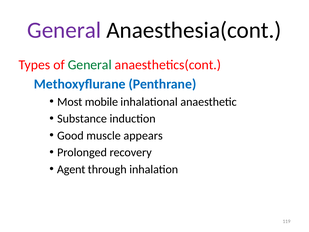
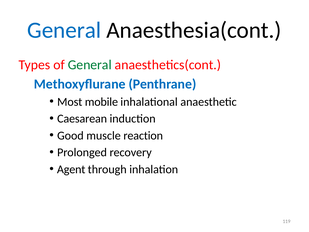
General at (64, 30) colour: purple -> blue
Substance: Substance -> Caesarean
appears: appears -> reaction
